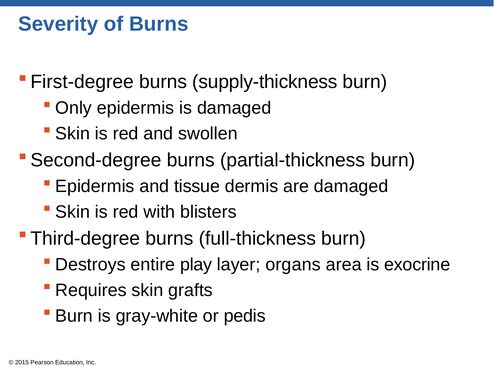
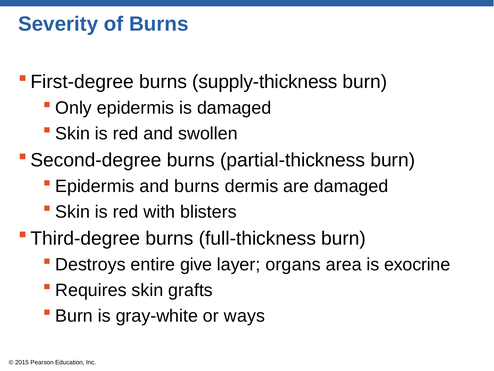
and tissue: tissue -> burns
play: play -> give
pedis: pedis -> ways
